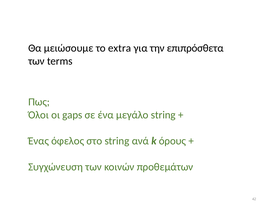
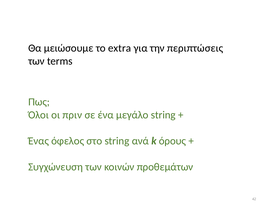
επιπρόσθετα: επιπρόσθετα -> περιπτώσεις
gaps: gaps -> πριν
